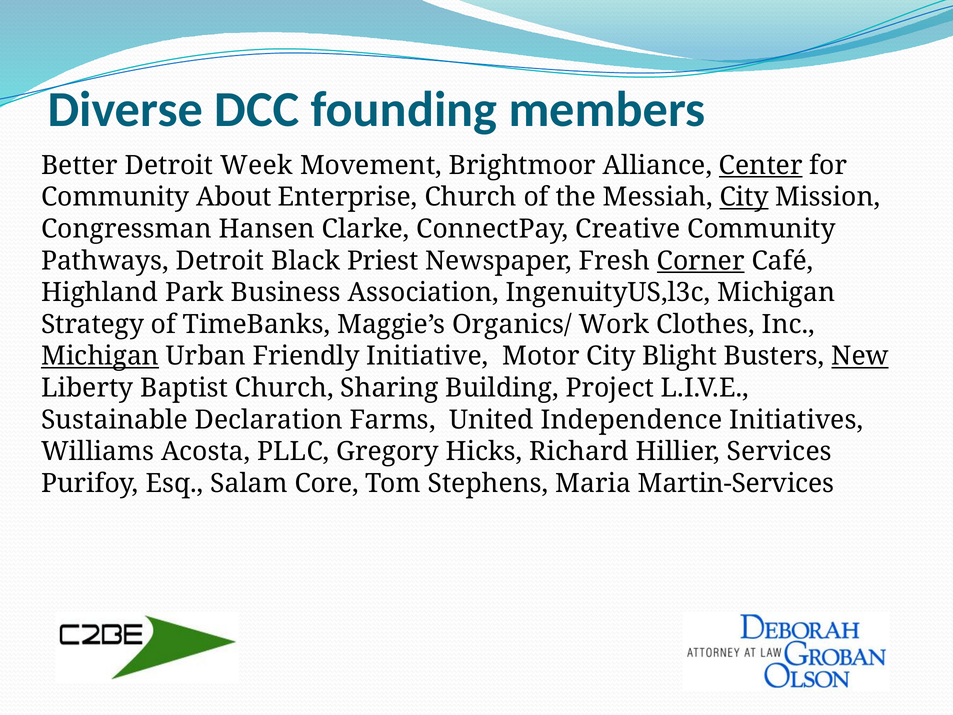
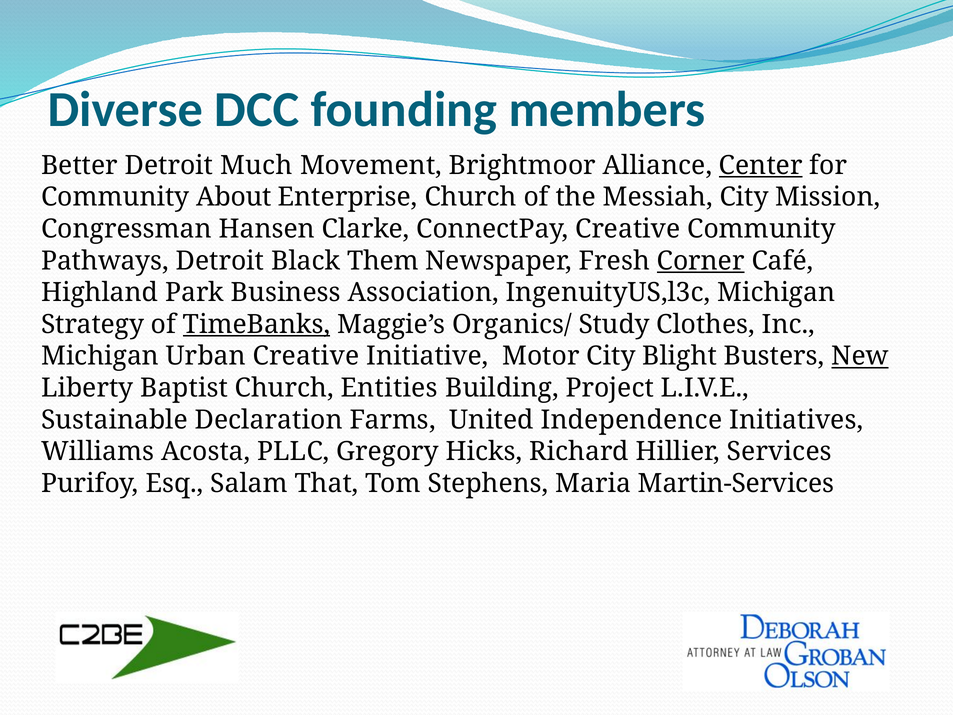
Week: Week -> Much
City at (744, 197) underline: present -> none
Priest: Priest -> Them
TimeBanks underline: none -> present
Work: Work -> Study
Michigan at (100, 356) underline: present -> none
Urban Friendly: Friendly -> Creative
Sharing: Sharing -> Entities
Core: Core -> That
